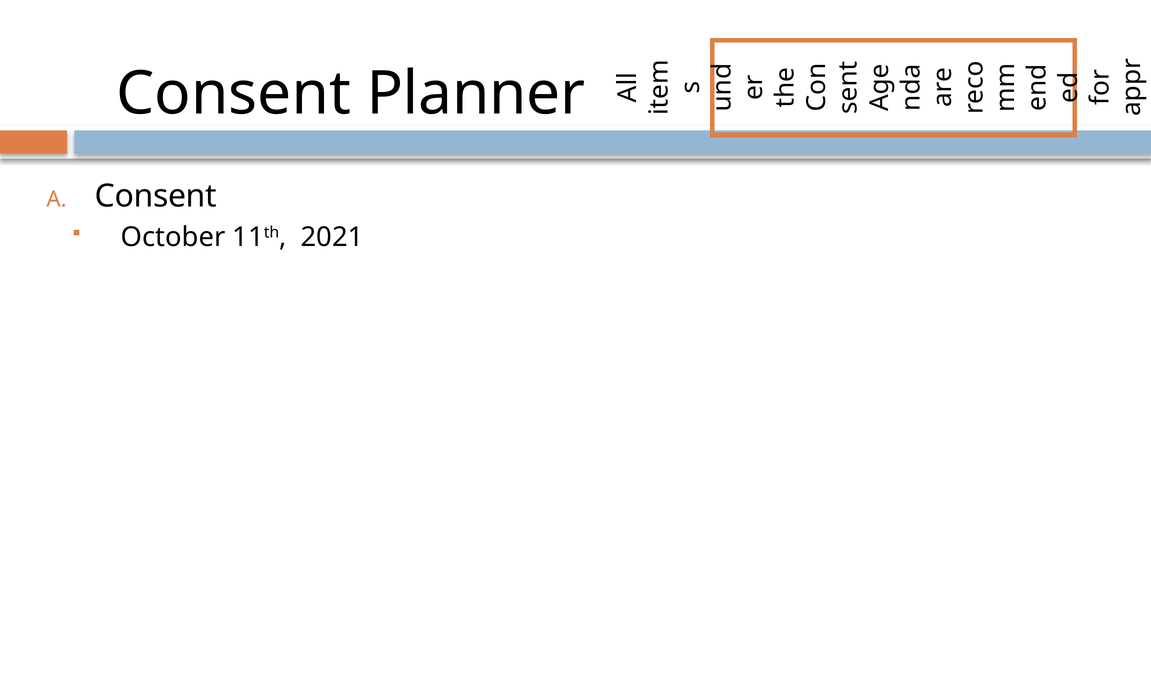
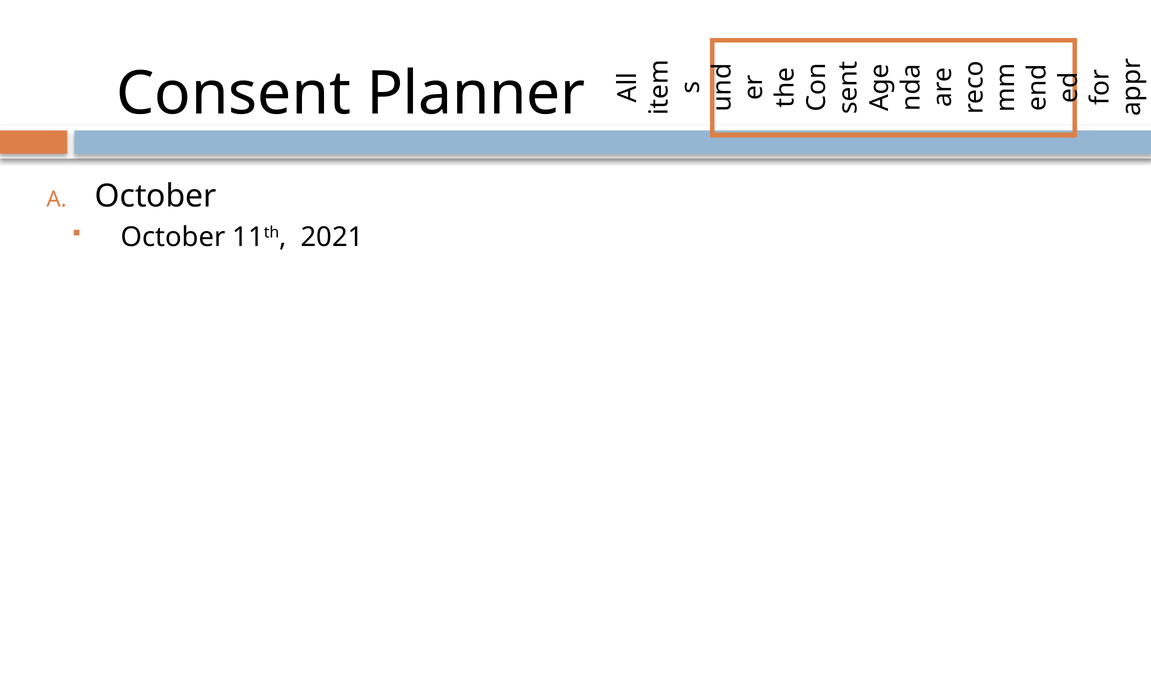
Consent at (156, 196): Consent -> October
